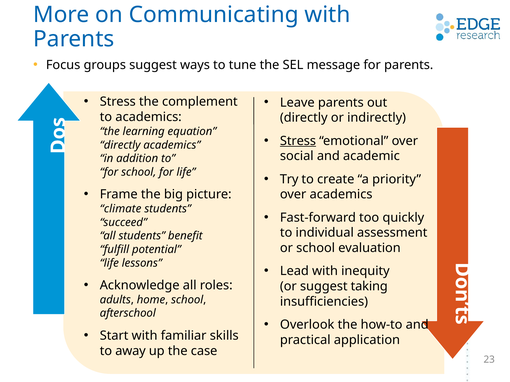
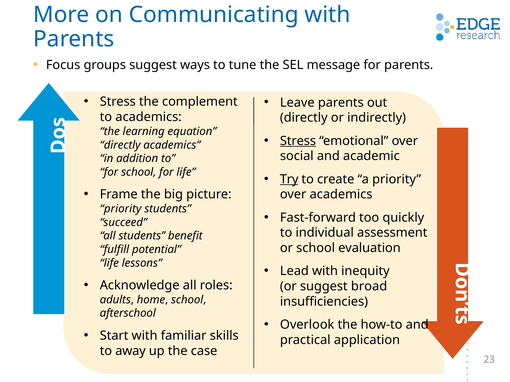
Try underline: none -> present
climate at (121, 209): climate -> priority
taking: taking -> broad
